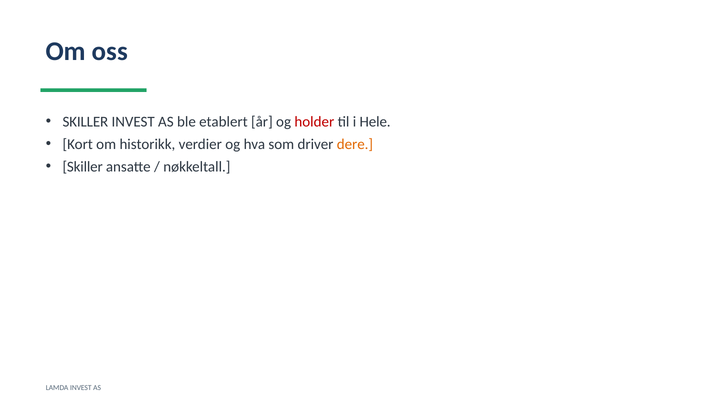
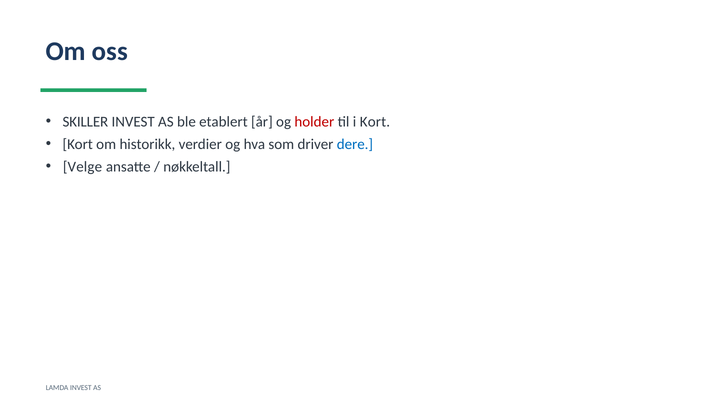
i Hele: Hele -> Kort
dere colour: orange -> blue
Skiller at (83, 167): Skiller -> Velge
